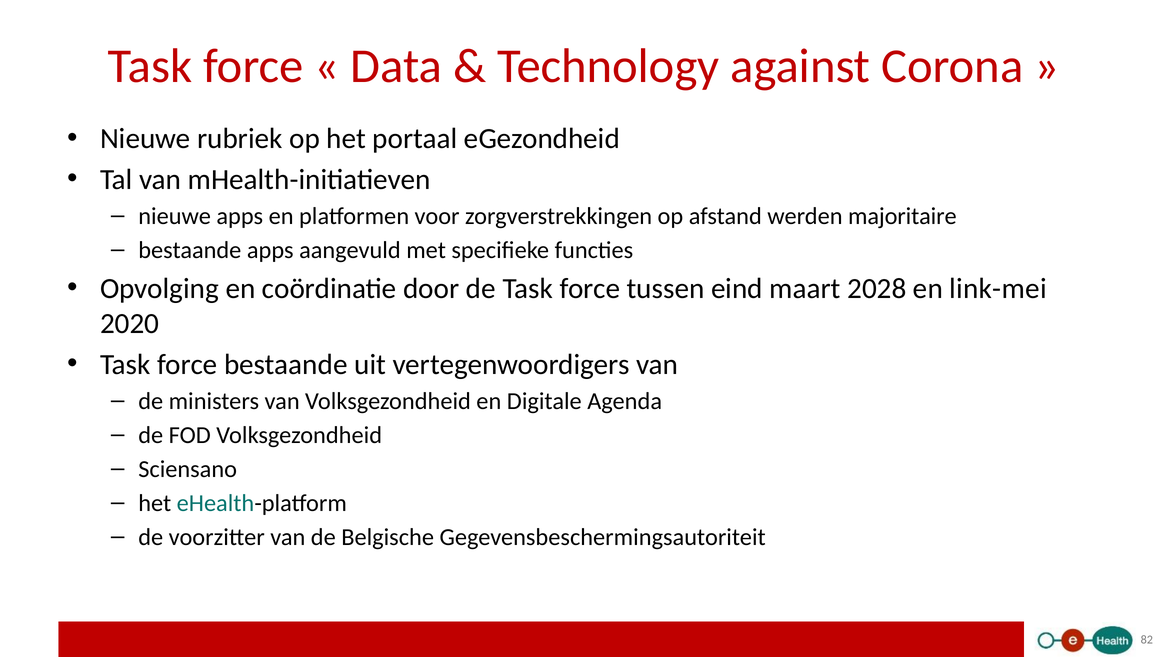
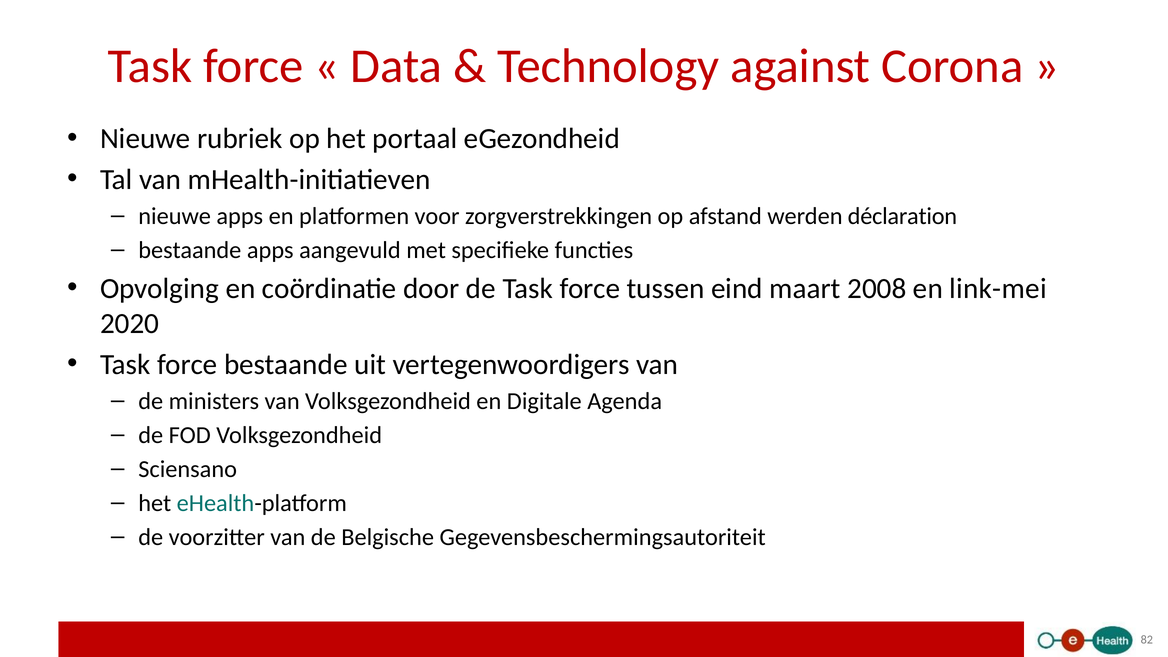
majoritaire: majoritaire -> déclaration
2028: 2028 -> 2008
